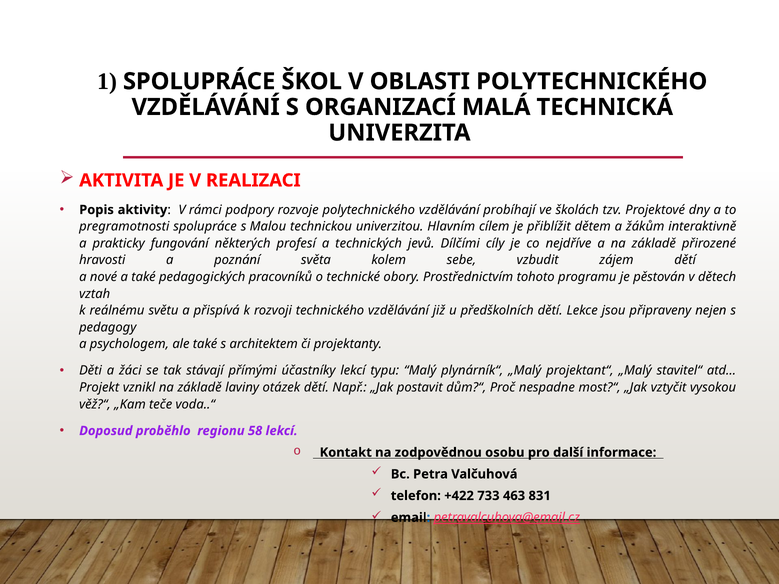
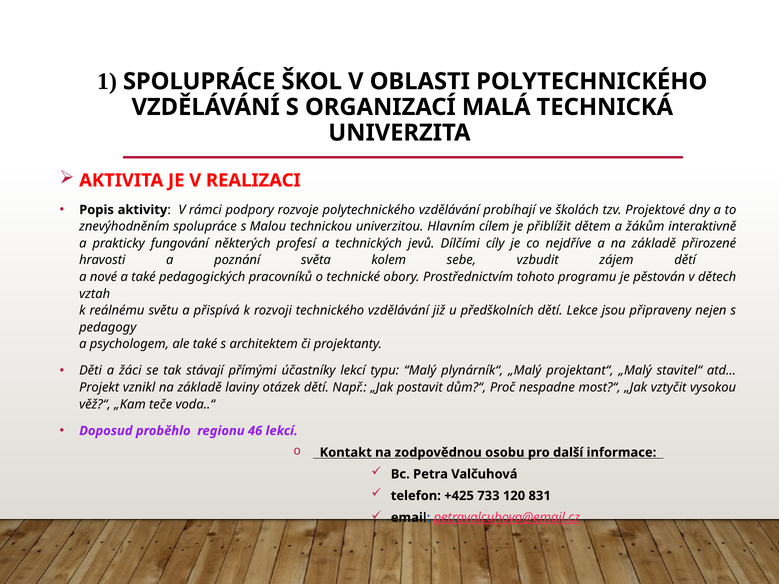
pregramotnosti: pregramotnosti -> znevýhodněním
58: 58 -> 46
+422: +422 -> +425
463: 463 -> 120
